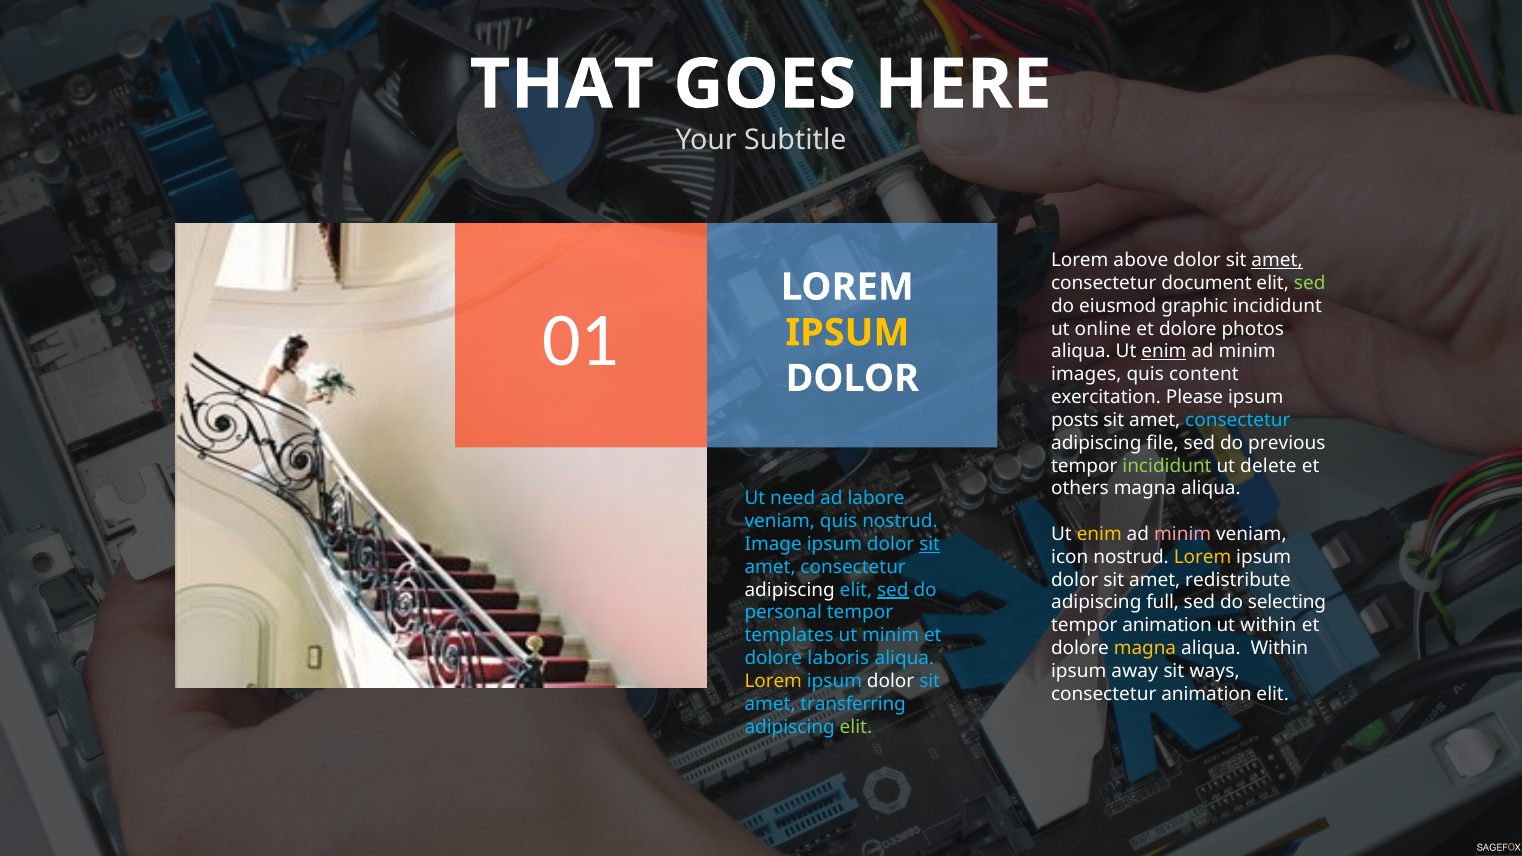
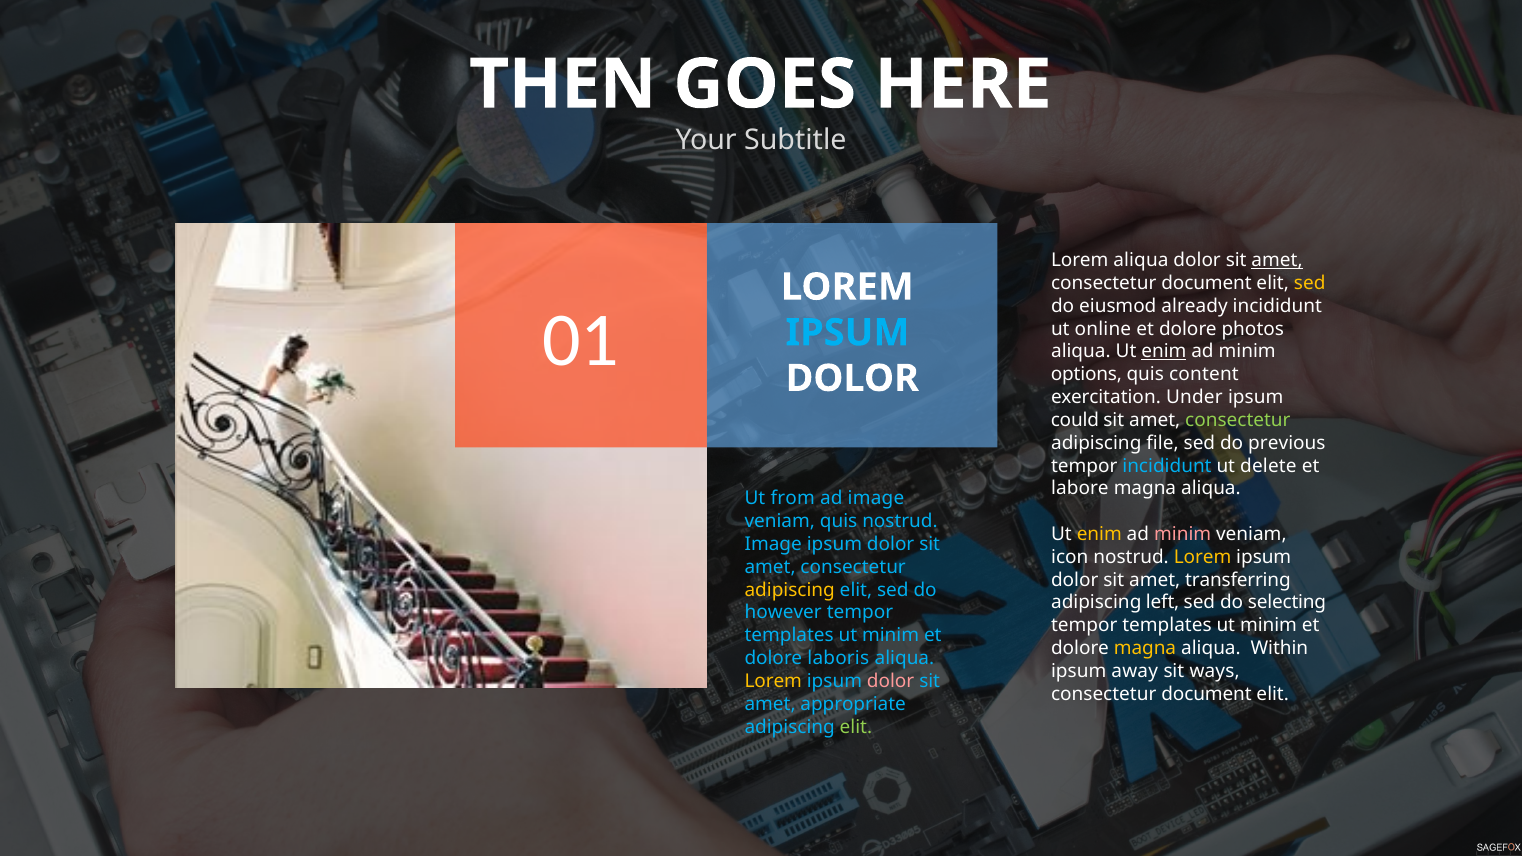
THAT: THAT -> THEN
Lorem above: above -> aliqua
sed at (1310, 283) colour: light green -> yellow
graphic: graphic -> already
IPSUM at (847, 333) colour: yellow -> light blue
images: images -> options
Please: Please -> Under
posts: posts -> could
consectetur at (1238, 420) colour: light blue -> light green
incididunt at (1167, 466) colour: light green -> light blue
others: others -> labore
need: need -> from
ad labore: labore -> image
sit at (930, 544) underline: present -> none
redistribute: redistribute -> transferring
adipiscing at (790, 590) colour: white -> yellow
sed at (893, 590) underline: present -> none
full: full -> left
personal: personal -> however
animation at (1167, 626): animation -> templates
within at (1268, 626): within -> minim
dolor at (891, 681) colour: white -> pink
animation at (1206, 694): animation -> document
transferring: transferring -> appropriate
